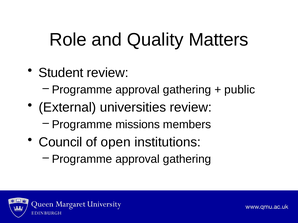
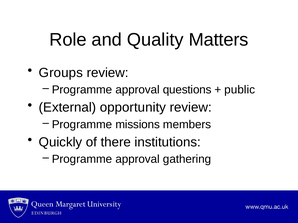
Student: Student -> Groups
gathering at (187, 90): gathering -> questions
universities: universities -> opportunity
Council: Council -> Quickly
open: open -> there
